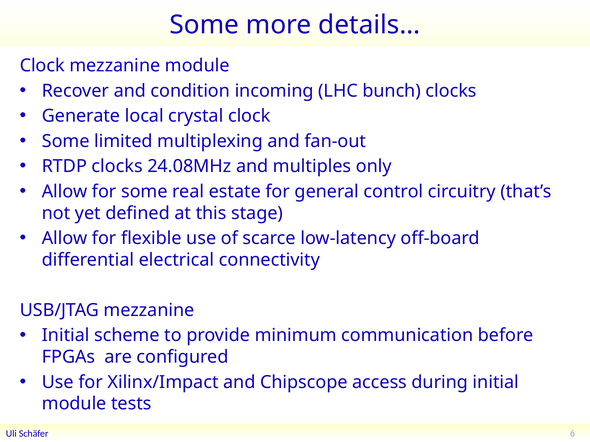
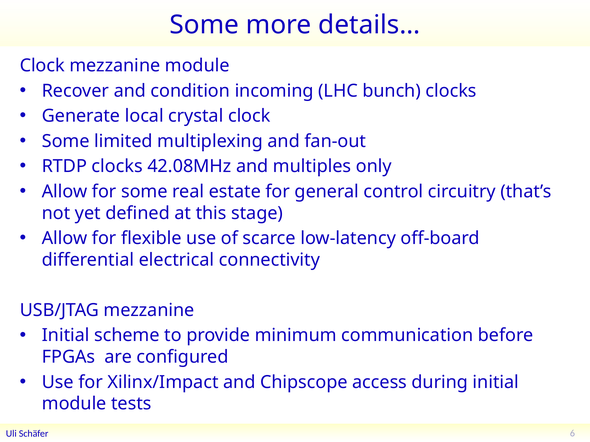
24.08MHz: 24.08MHz -> 42.08MHz
